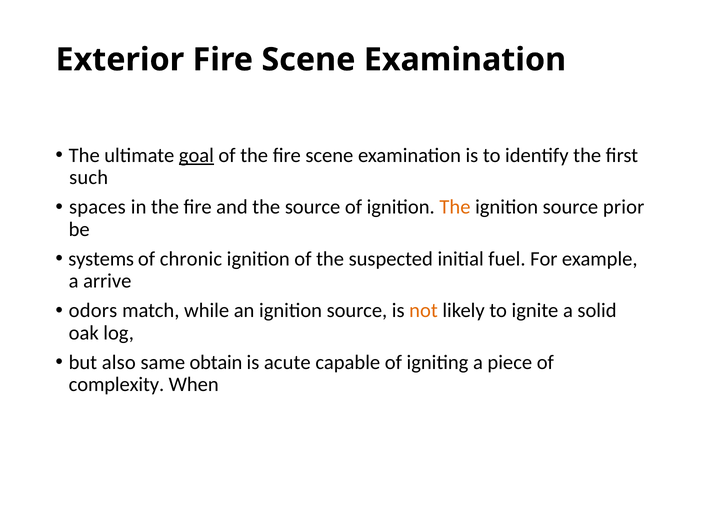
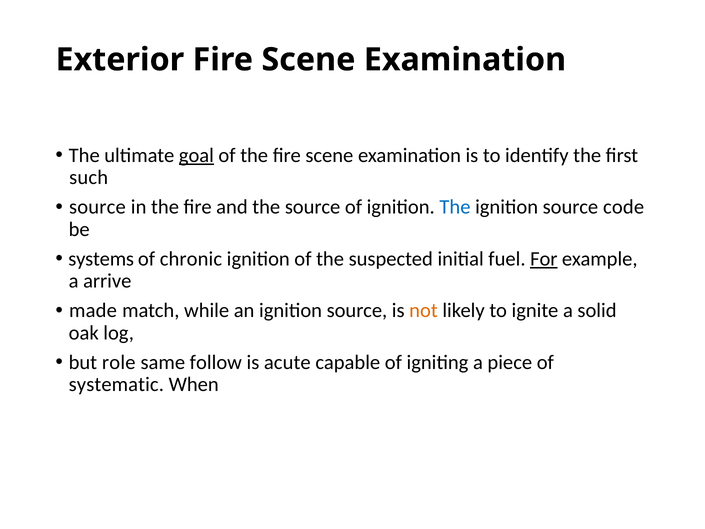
spaces at (97, 207): spaces -> source
The at (455, 207) colour: orange -> blue
prior: prior -> code
For underline: none -> present
odors: odors -> made
also: also -> role
obtain: obtain -> follow
complexity: complexity -> systematic
